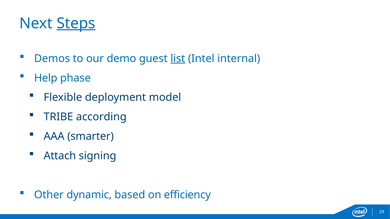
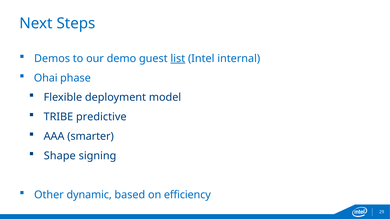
Steps underline: present -> none
Help: Help -> Ohai
according: according -> predictive
Attach: Attach -> Shape
